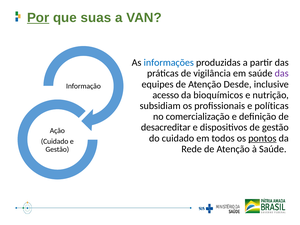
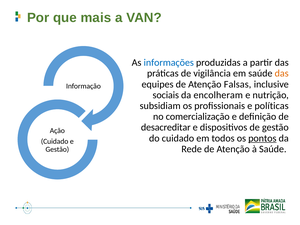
Por underline: present -> none
suas: suas -> mais
das at (282, 73) colour: purple -> orange
Desde: Desde -> Falsas
acesso: acesso -> sociais
bioquímicos: bioquímicos -> encolheram
